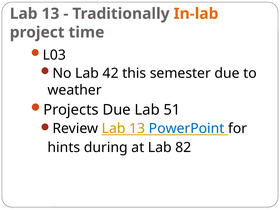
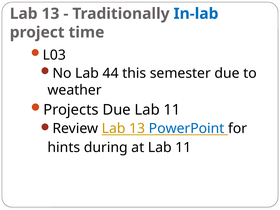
In-lab colour: orange -> blue
42: 42 -> 44
Due Lab 51: 51 -> 11
at Lab 82: 82 -> 11
